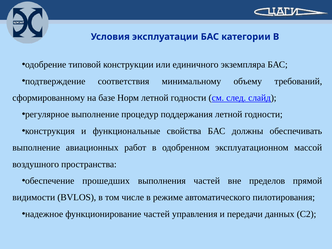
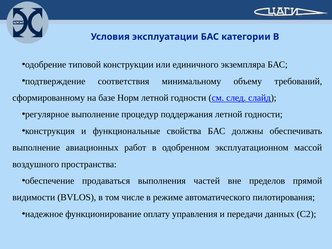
прошедших: прошедших -> продаваться
функционирование частей: частей -> оплату
